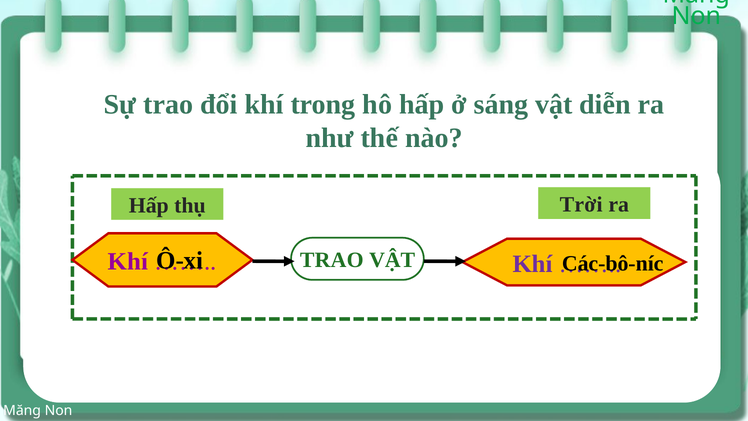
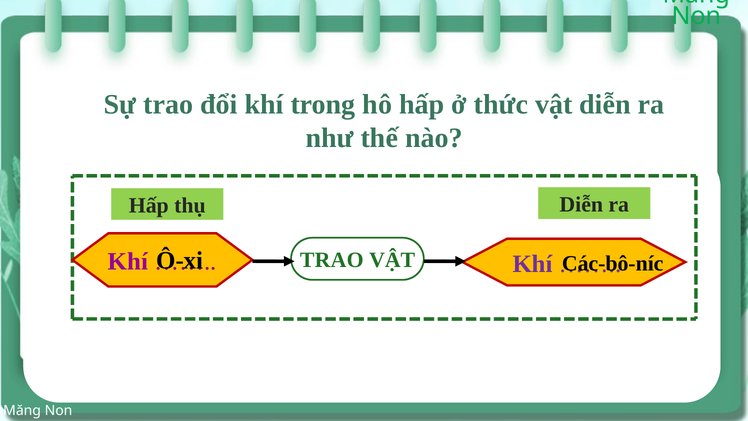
sáng: sáng -> thức
Trời at (581, 204): Trời -> Diễn
